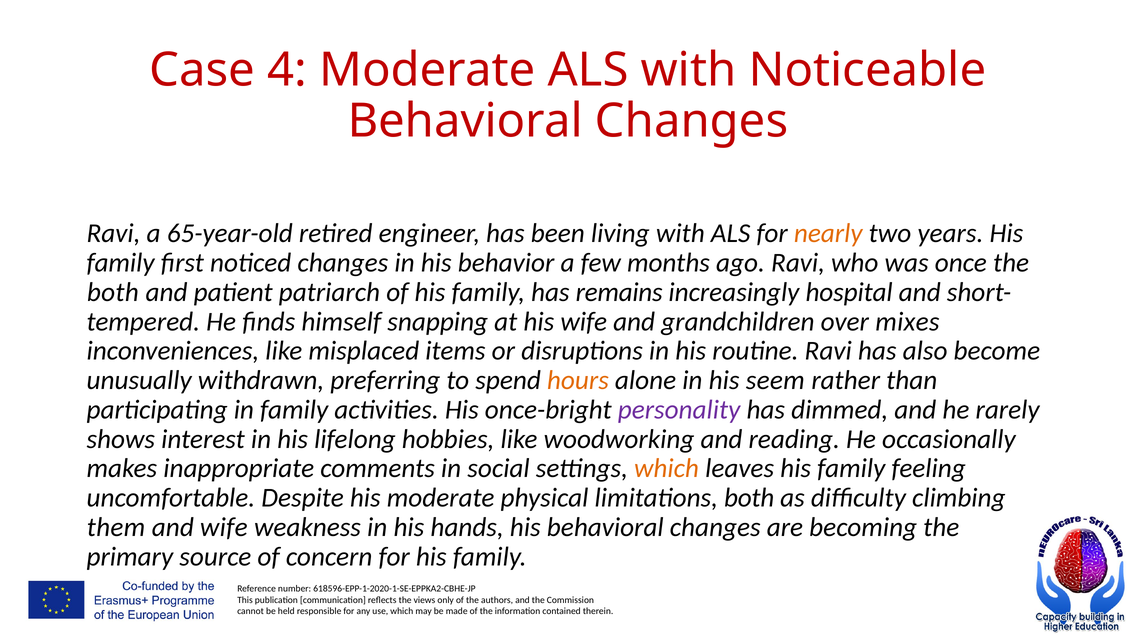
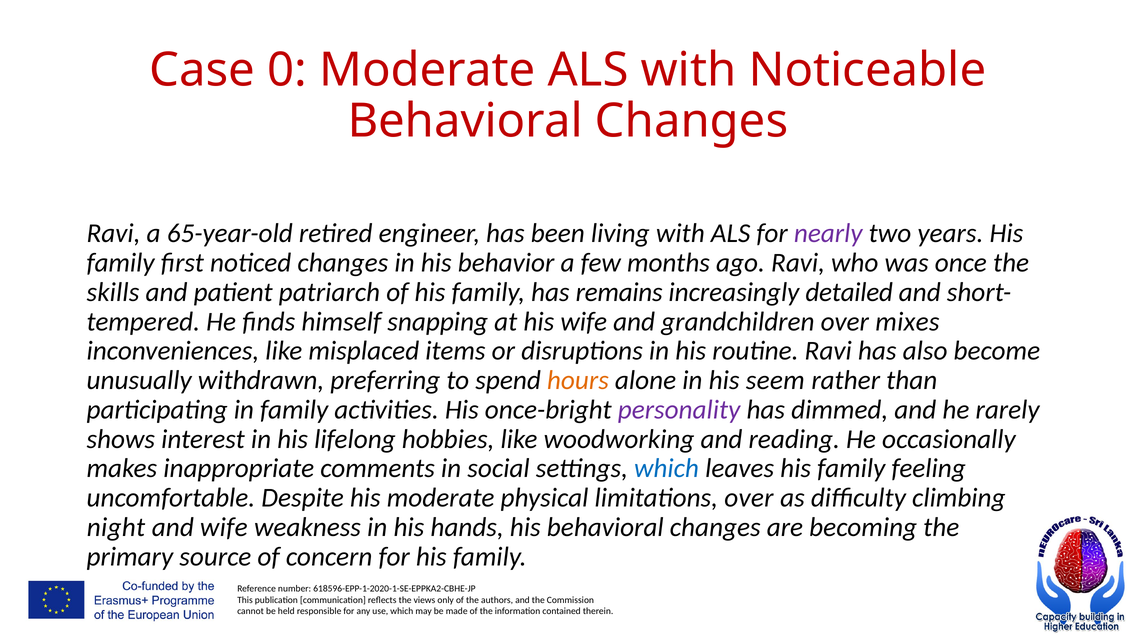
4: 4 -> 0
nearly colour: orange -> purple
both at (113, 292): both -> skills
hospital: hospital -> detailed
which at (667, 468) colour: orange -> blue
limitations both: both -> over
them: them -> night
